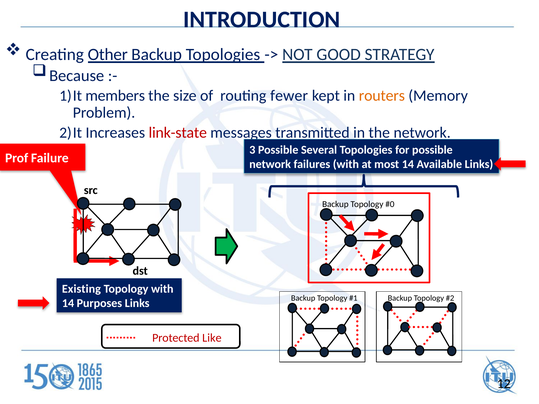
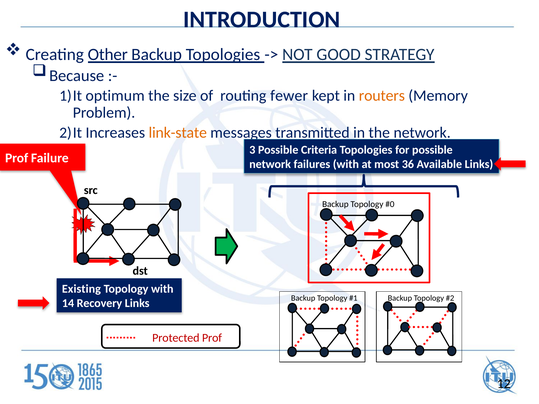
members: members -> optimum
link-state colour: red -> orange
Several: Several -> Criteria
most 14: 14 -> 36
Purposes: Purposes -> Recovery
Protected Like: Like -> Prof
